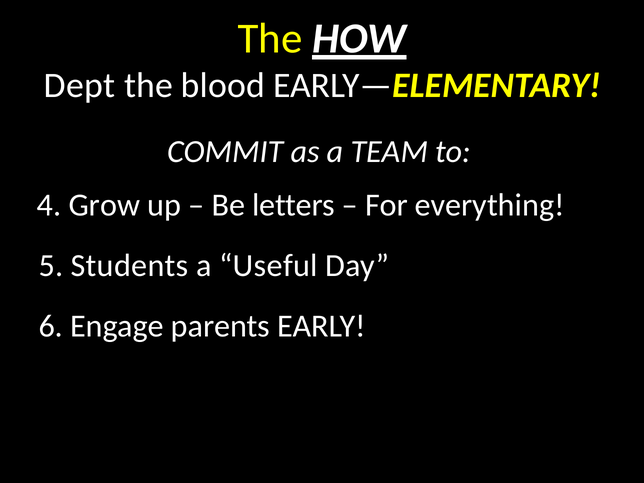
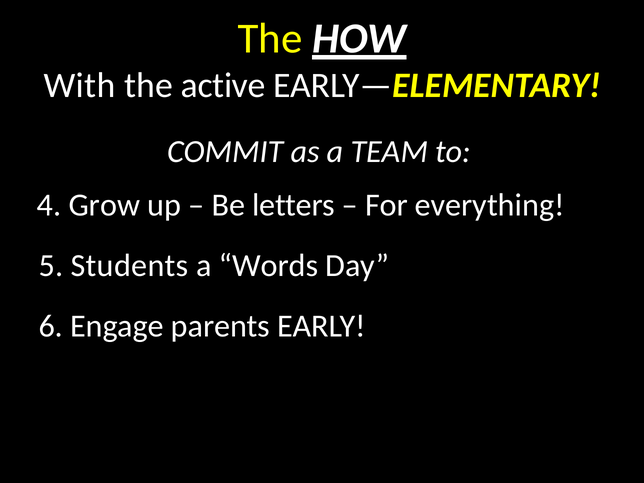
Dept: Dept -> With
blood: blood -> active
Useful: Useful -> Words
